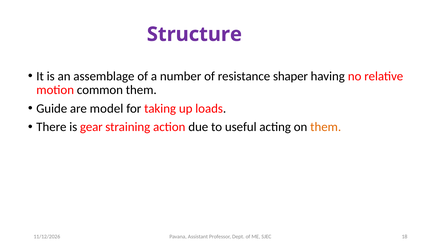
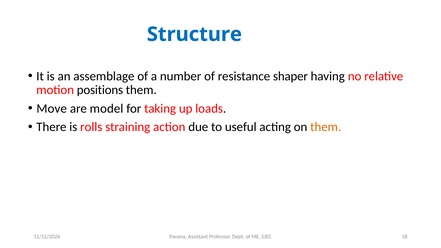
Structure colour: purple -> blue
common: common -> positions
Guide: Guide -> Move
gear: gear -> rolls
